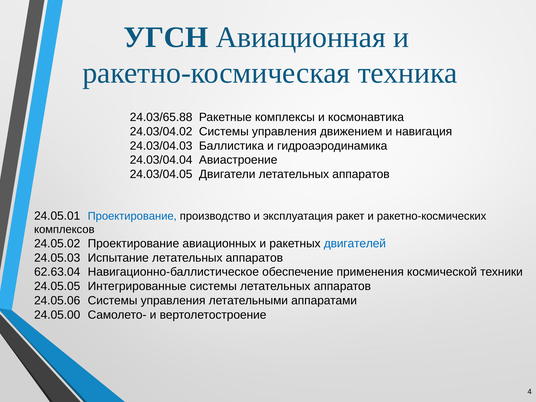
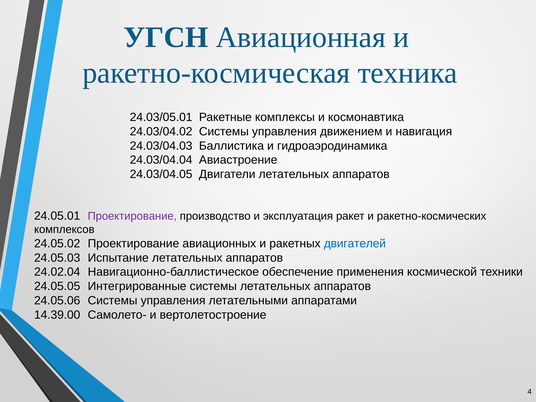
24.03/65.88: 24.03/65.88 -> 24.03/05.01
Проектирование at (132, 216) colour: blue -> purple
62.63.04: 62.63.04 -> 24.02.04
24.05.00: 24.05.00 -> 14.39.00
